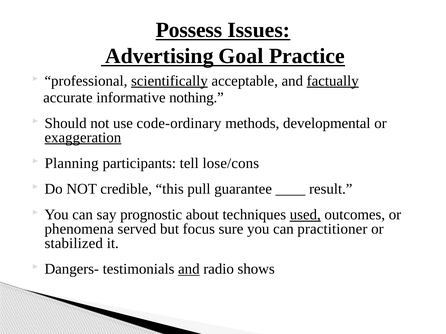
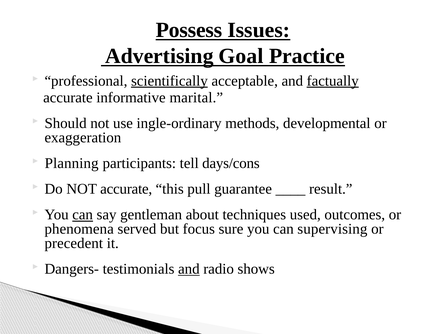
nothing: nothing -> marital
code-ordinary: code-ordinary -> ingle-ordinary
exaggeration underline: present -> none
lose/cons: lose/cons -> days/cons
NOT credible: credible -> accurate
can at (83, 215) underline: none -> present
prognostic: prognostic -> gentleman
used underline: present -> none
practitioner: practitioner -> supervising
stabilized: stabilized -> precedent
